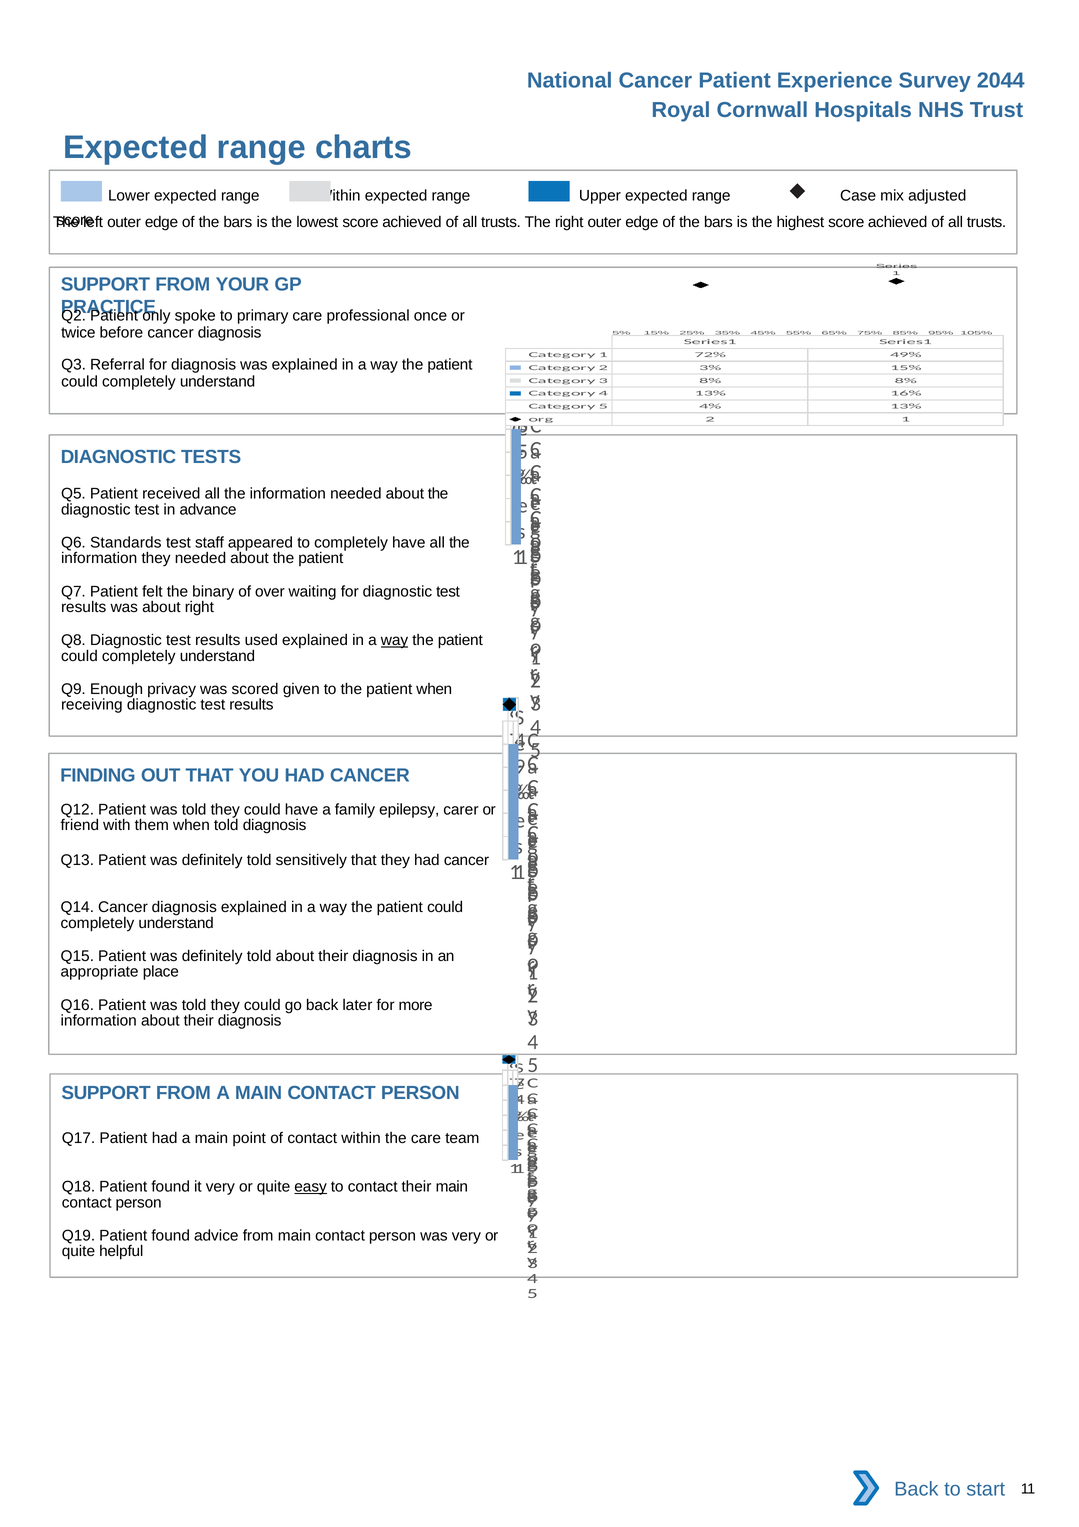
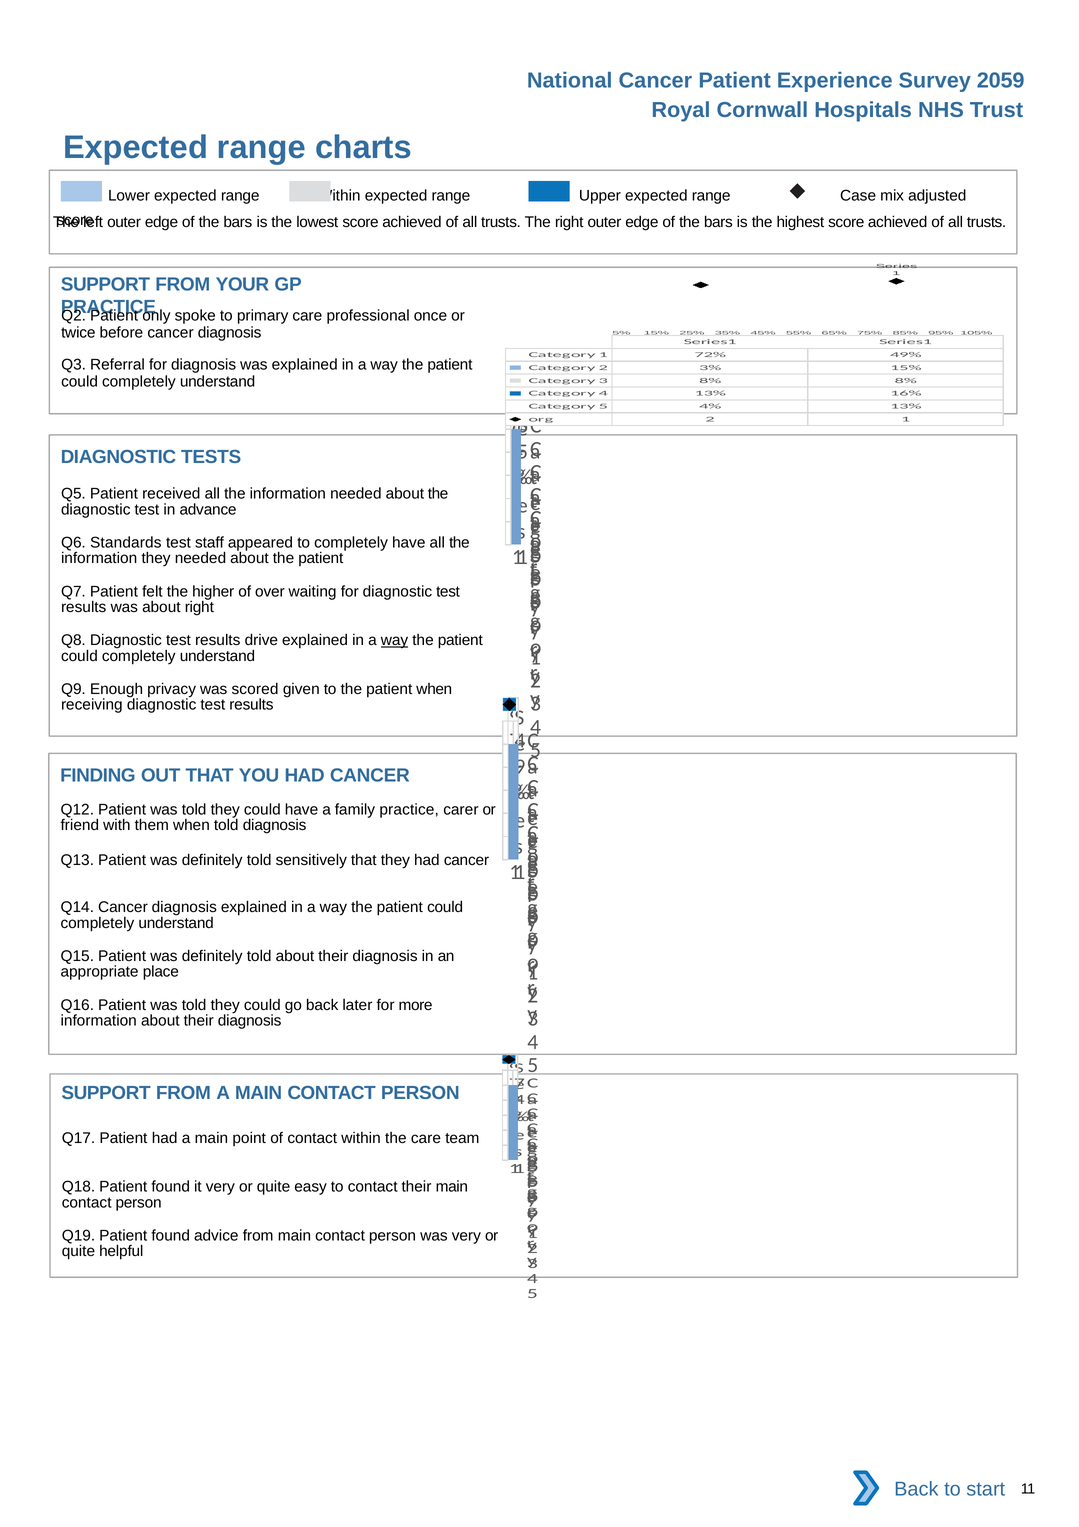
2044: 2044 -> 2059
binary: binary -> higher
used: used -> drive
family epilepsy: epilepsy -> practice
easy underline: present -> none
